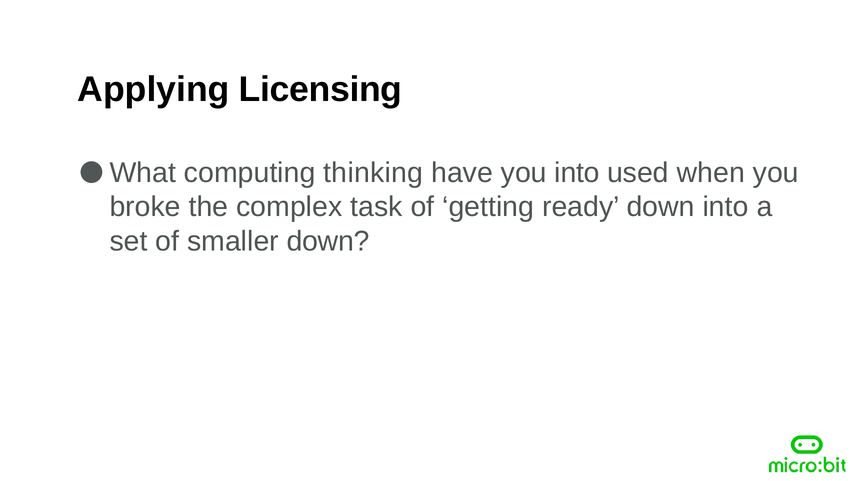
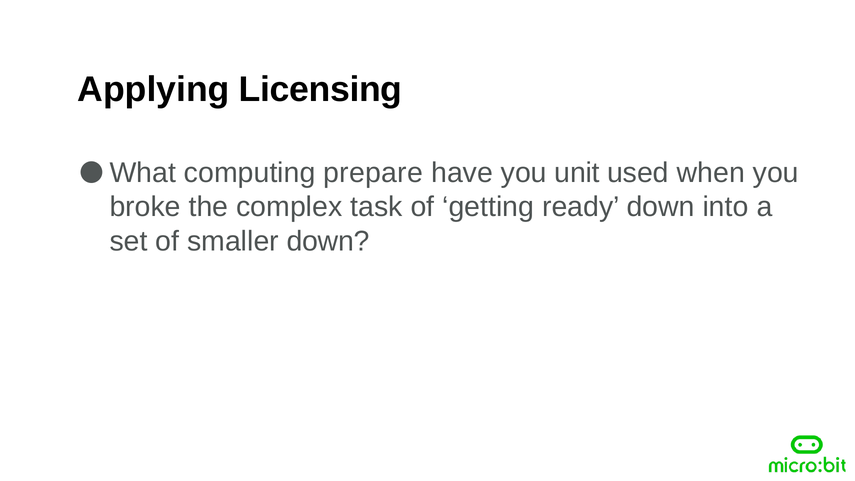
thinking: thinking -> prepare
you into: into -> unit
